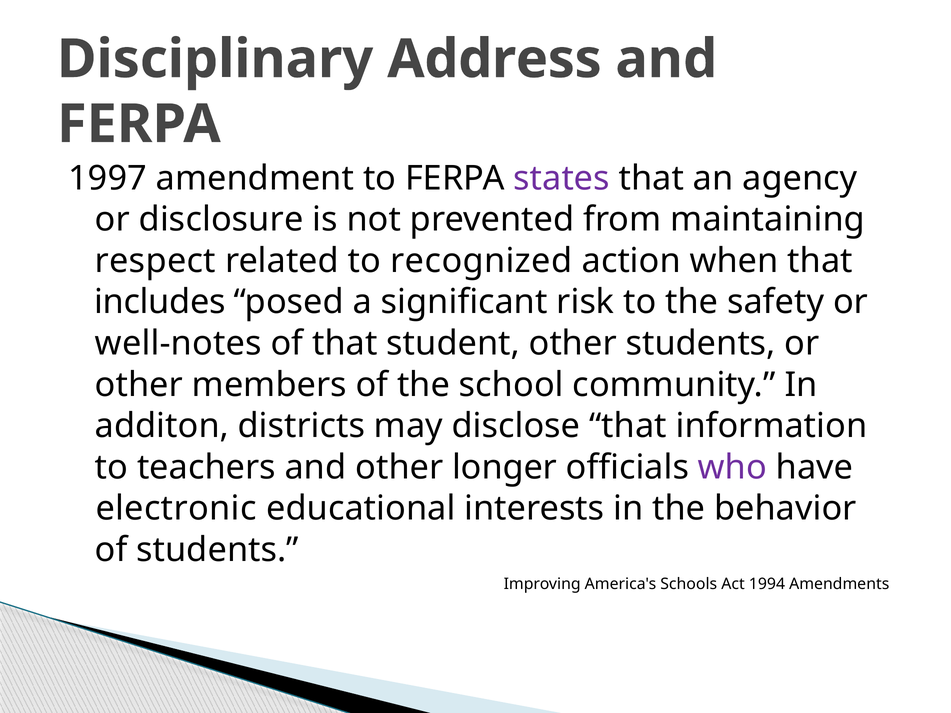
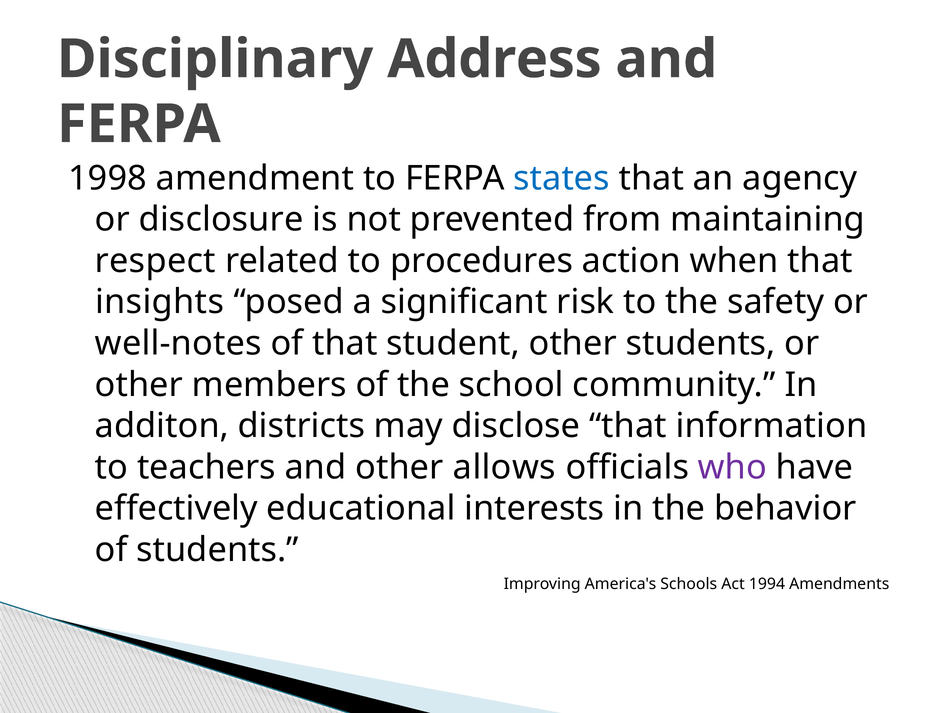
1997: 1997 -> 1998
states colour: purple -> blue
recognized: recognized -> procedures
includes: includes -> insights
longer: longer -> allows
electronic: electronic -> effectively
